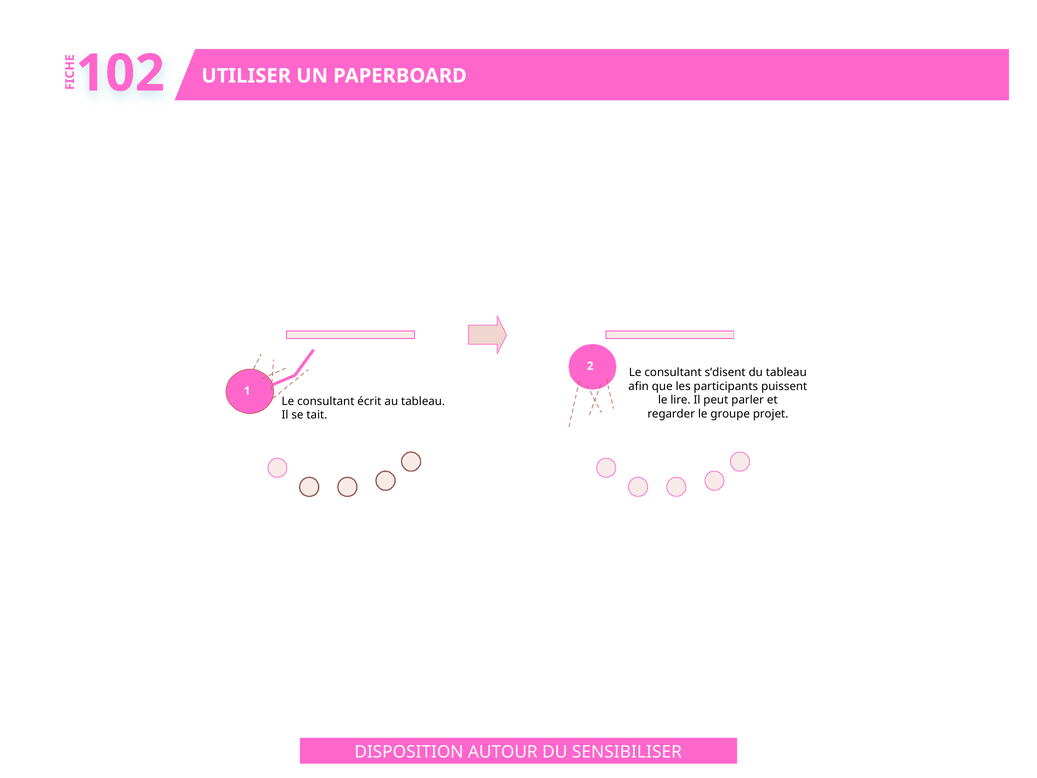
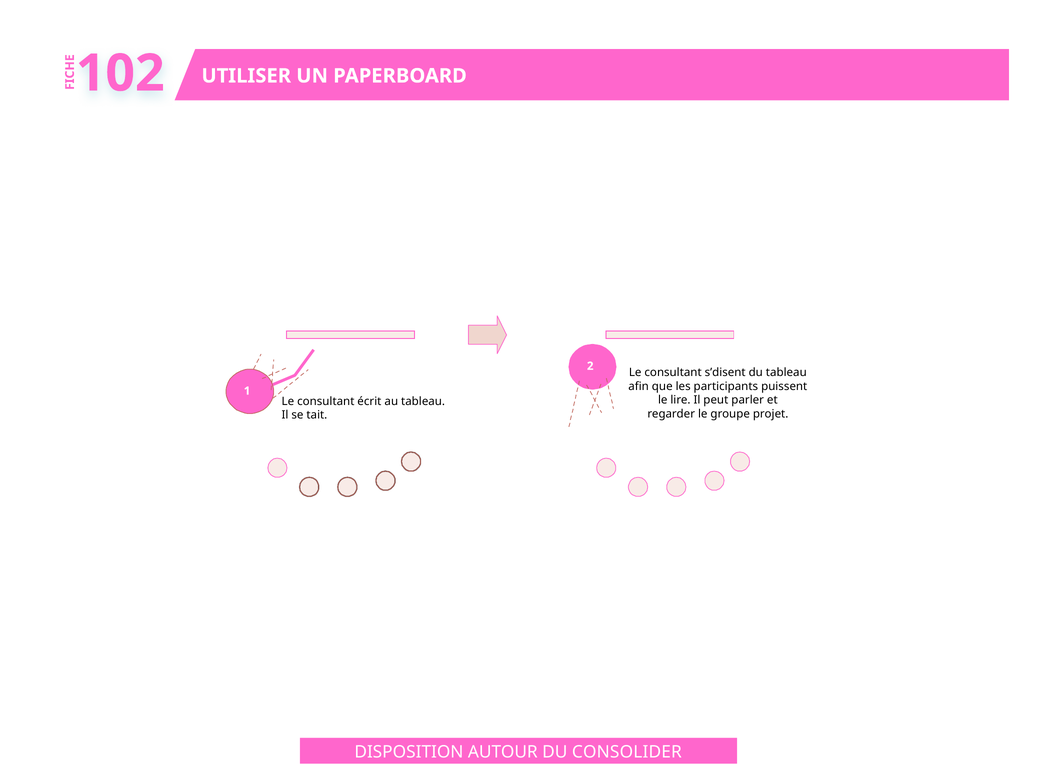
SENSIBILISER: SENSIBILISER -> CONSOLIDER
